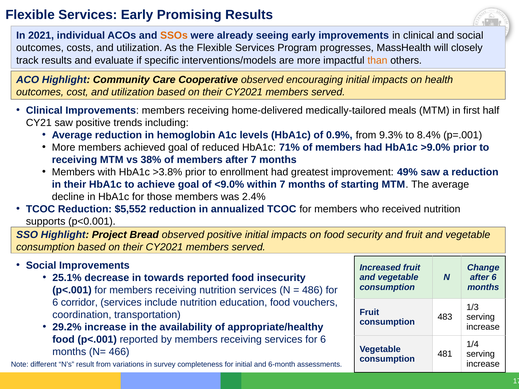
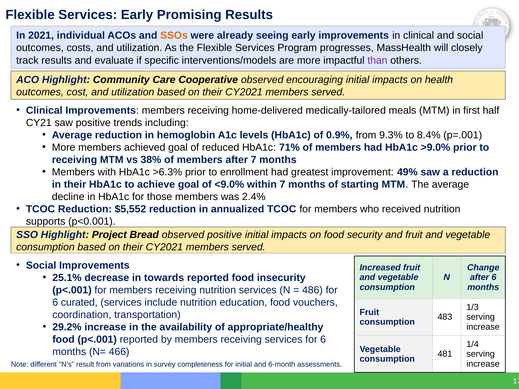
than colour: orange -> purple
>3.8%: >3.8% -> >6.3%
corridor: corridor -> curated
